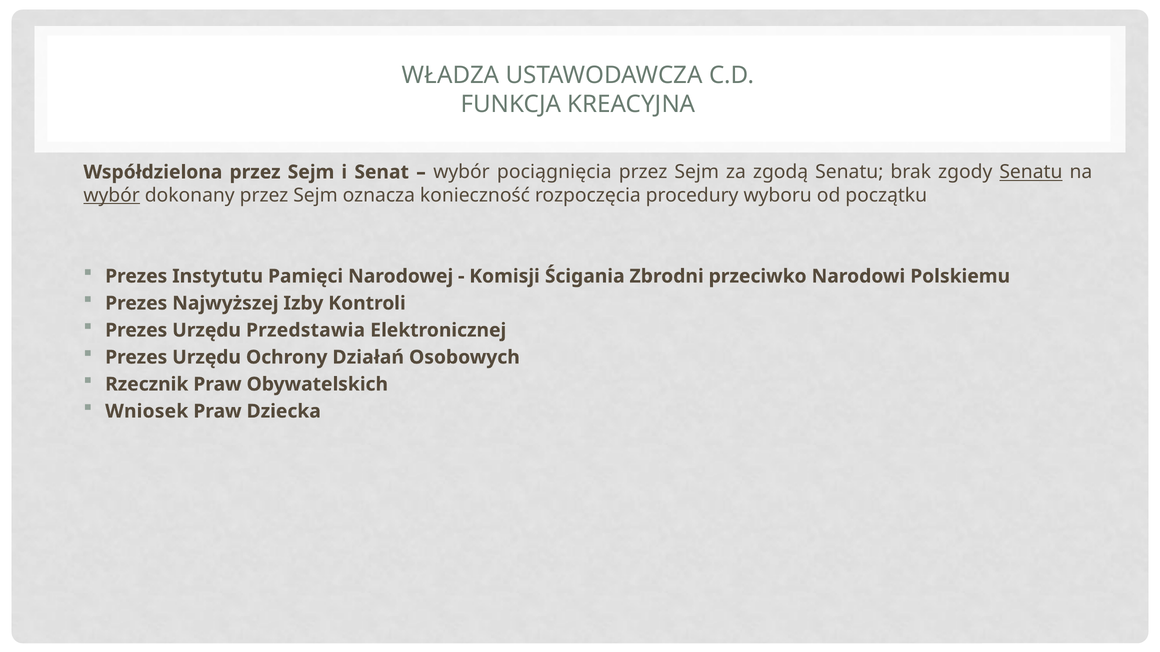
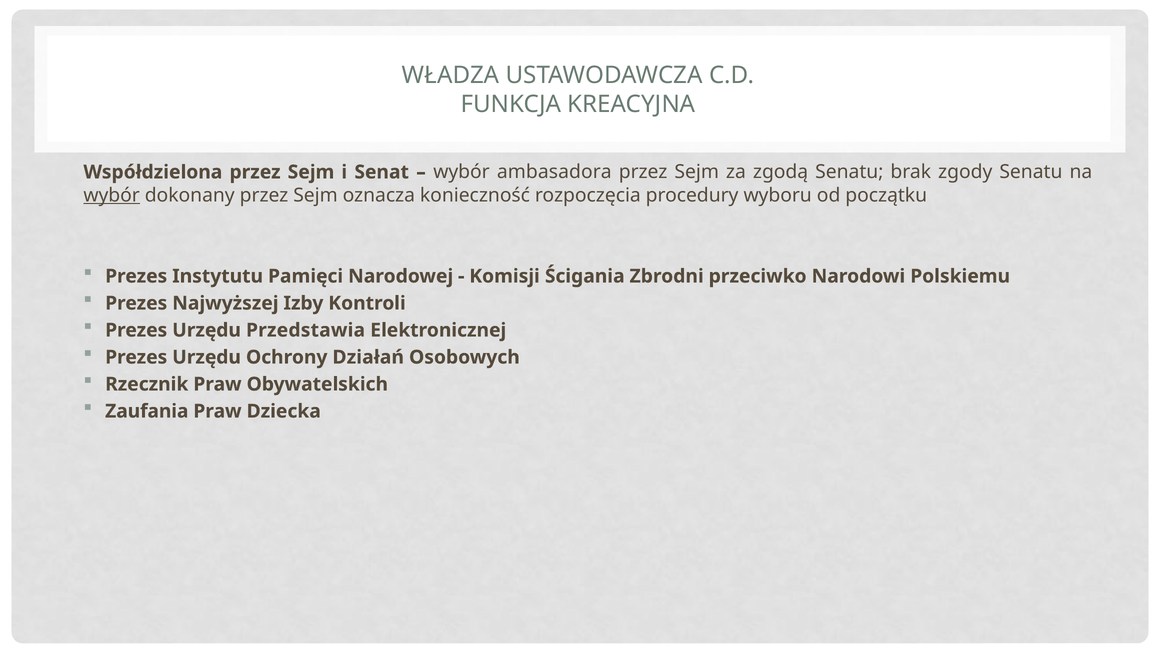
pociągnięcia: pociągnięcia -> ambasadora
Senatu at (1031, 172) underline: present -> none
Wniosek: Wniosek -> Zaufania
